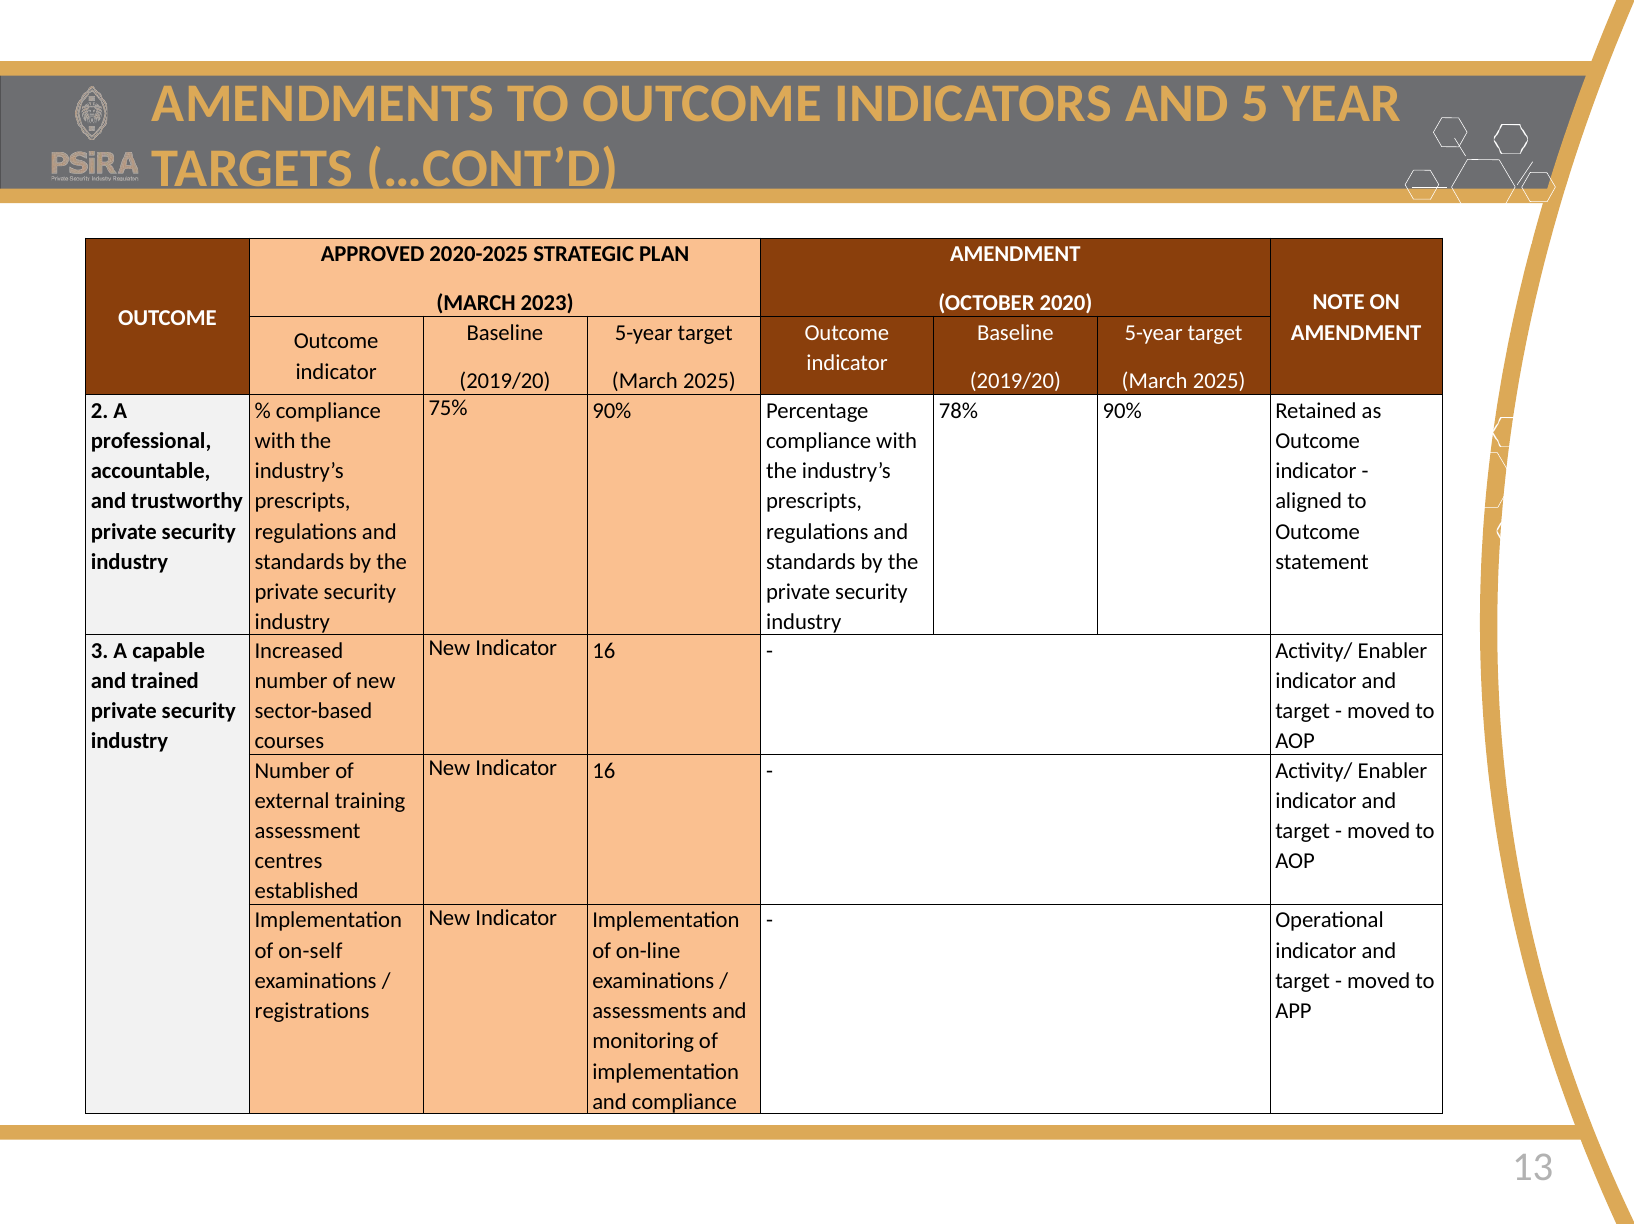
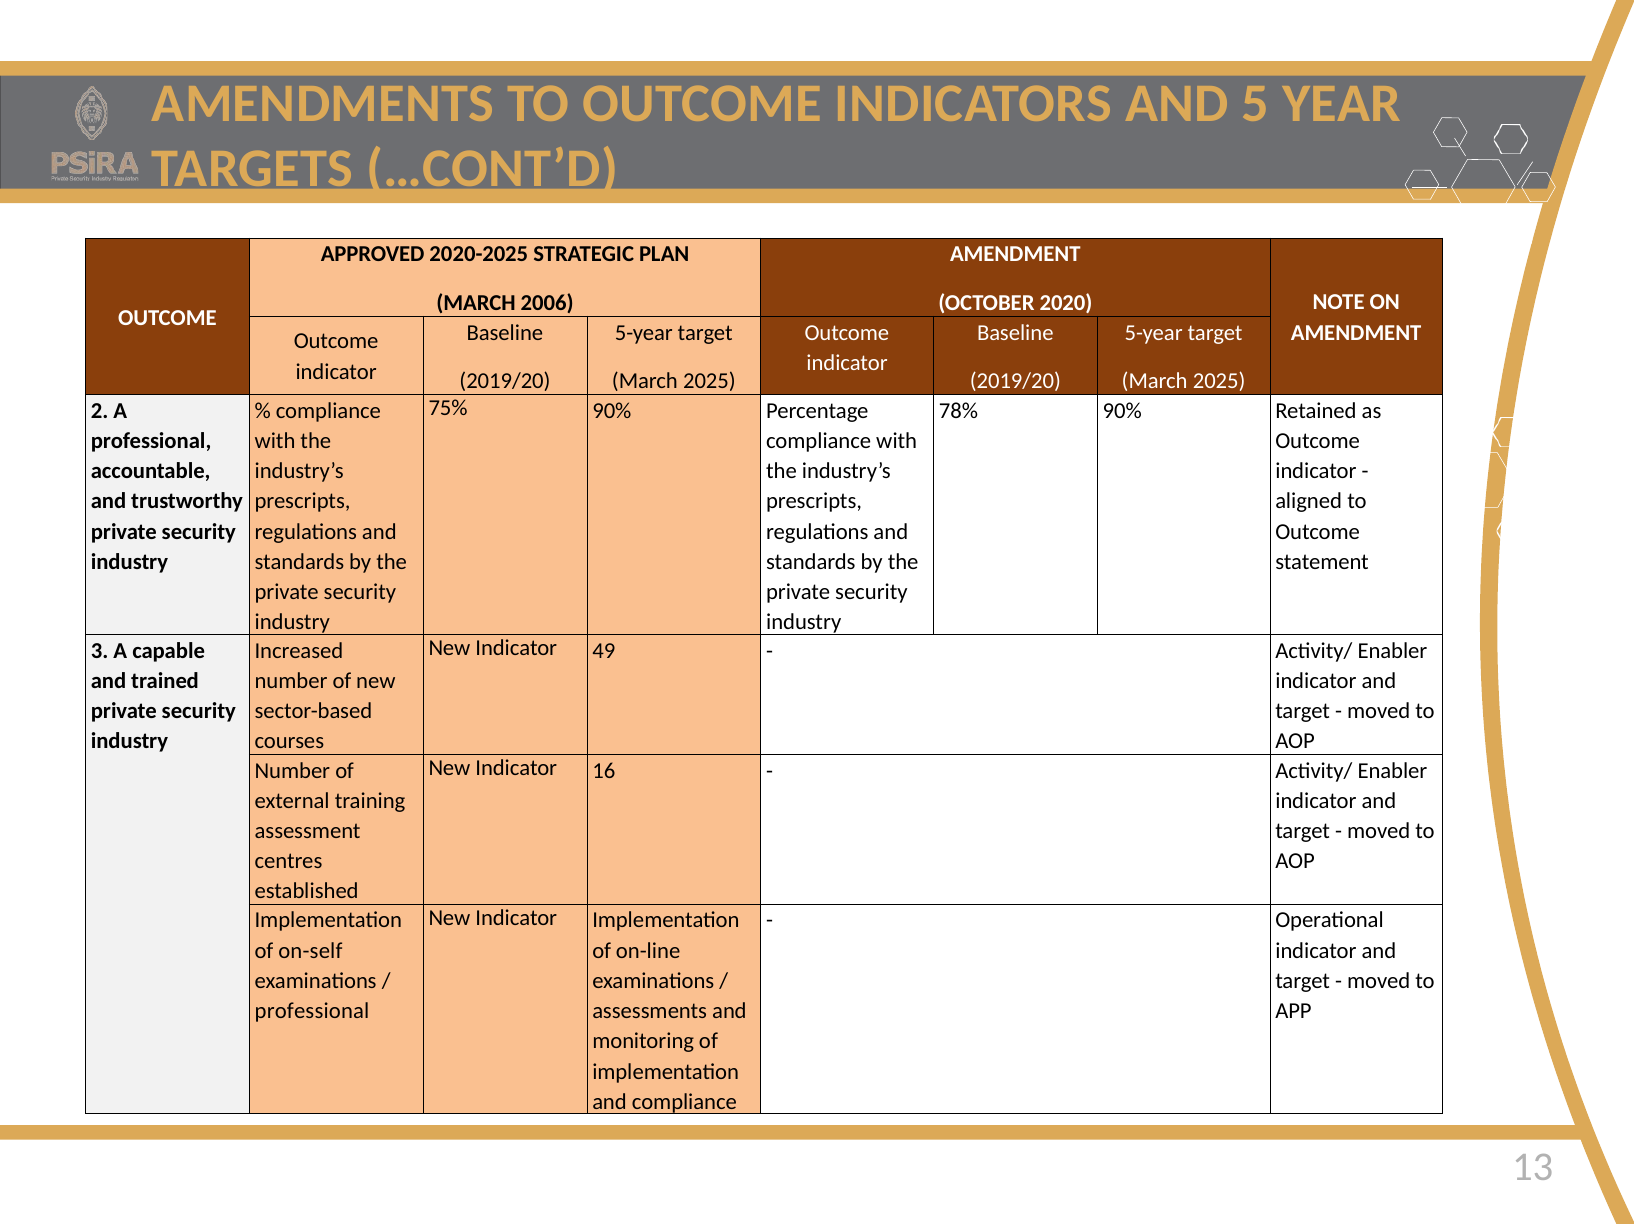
2023: 2023 -> 2006
16 at (604, 651): 16 -> 49
registrations at (312, 1012): registrations -> professional
